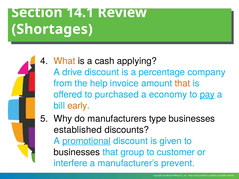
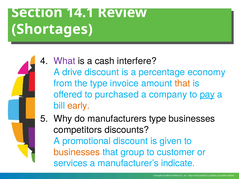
What colour: orange -> purple
applying: applying -> interfere
company: company -> economy
the help: help -> type
economy: economy -> company
established: established -> competitors
promotional underline: present -> none
businesses at (77, 152) colour: black -> orange
interfere: interfere -> services
prevent: prevent -> indicate
